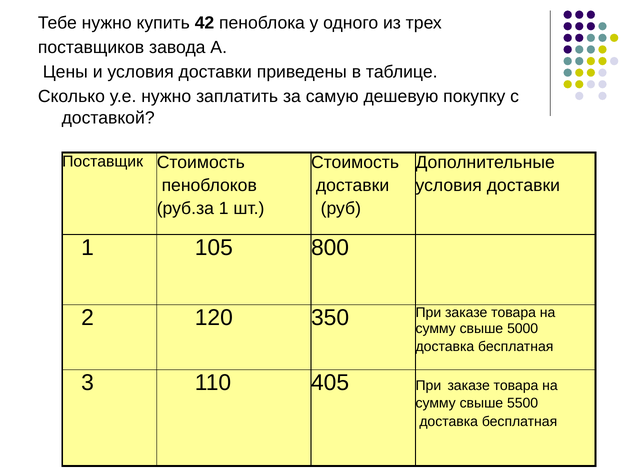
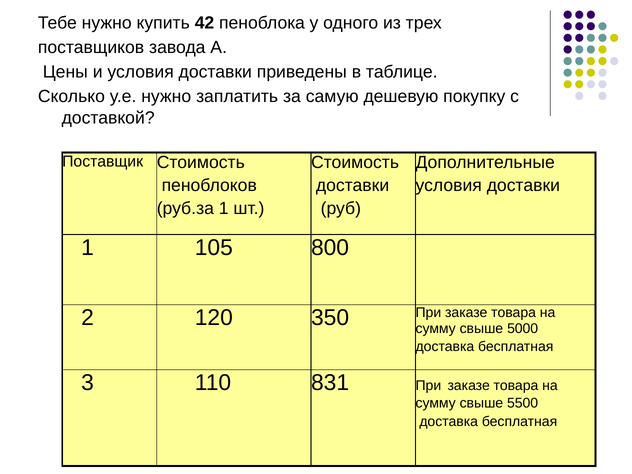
405: 405 -> 831
